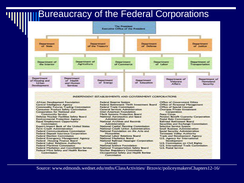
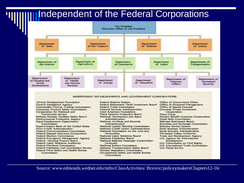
Bureaucracy: Bureaucracy -> Independent
